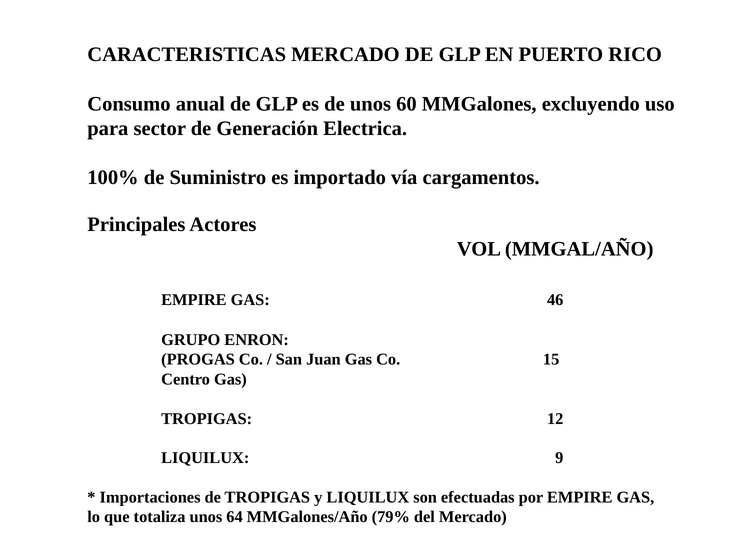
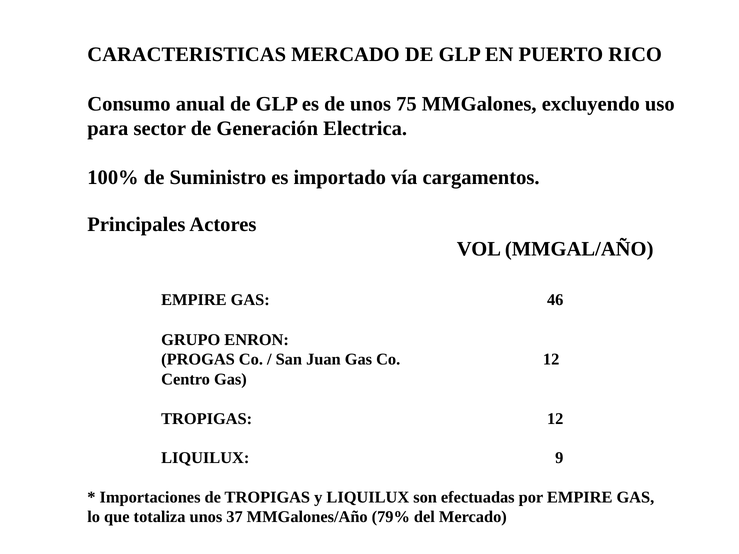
60: 60 -> 75
Co 15: 15 -> 12
64: 64 -> 37
